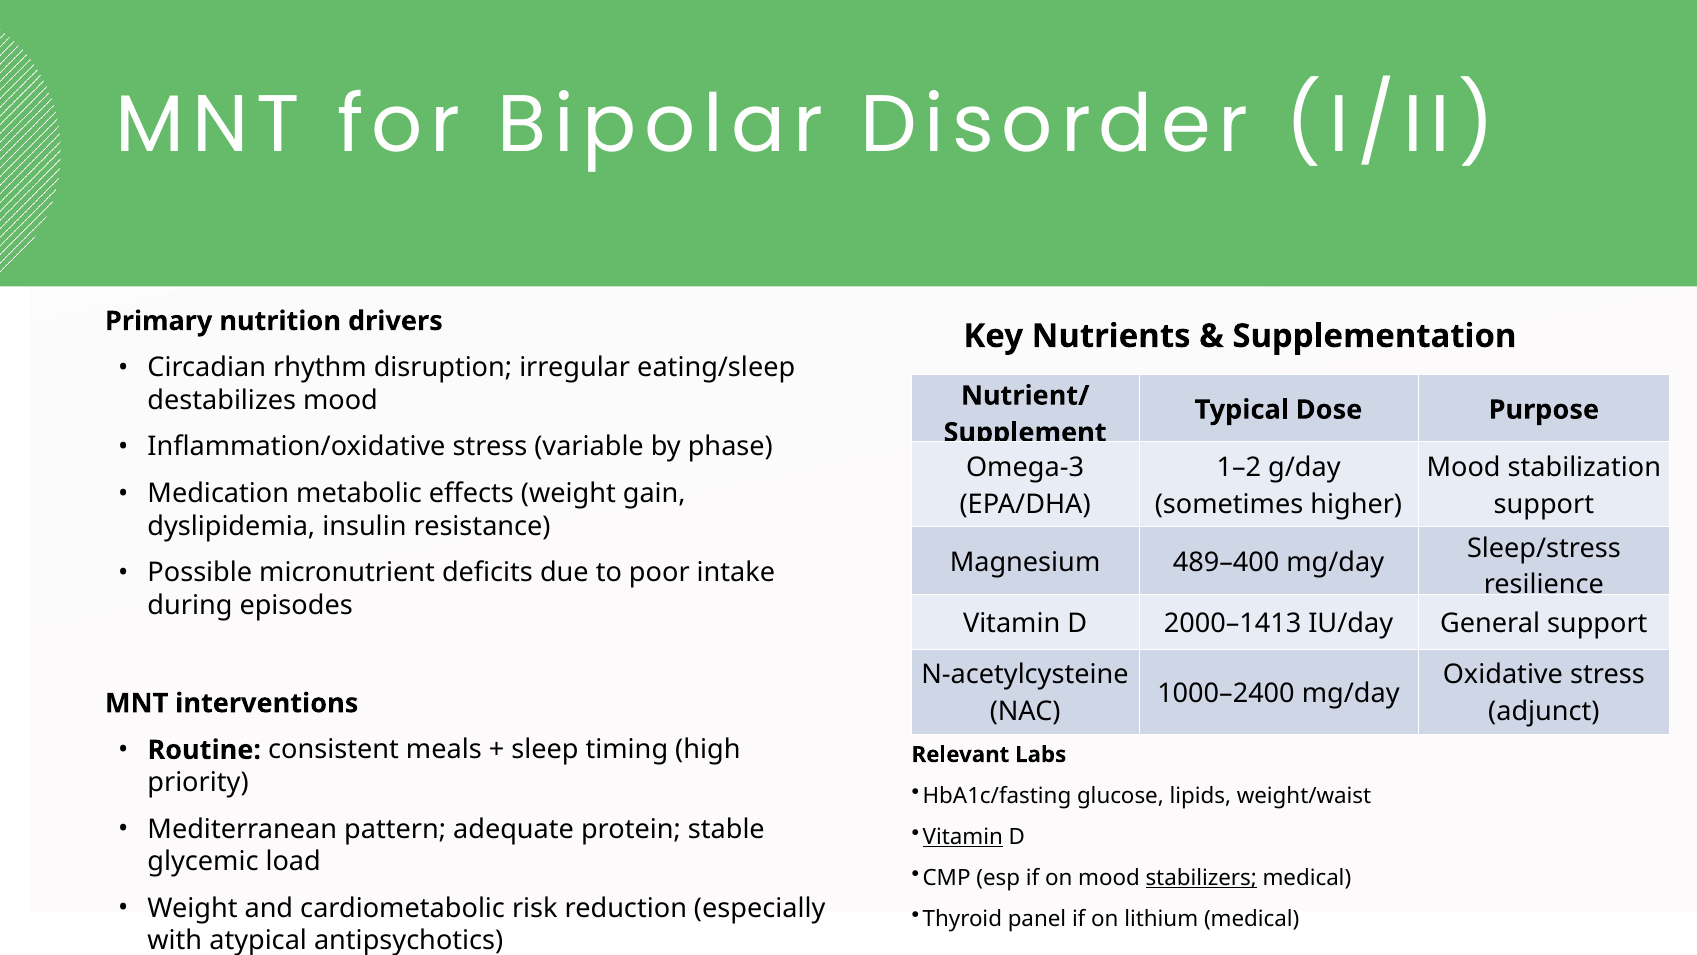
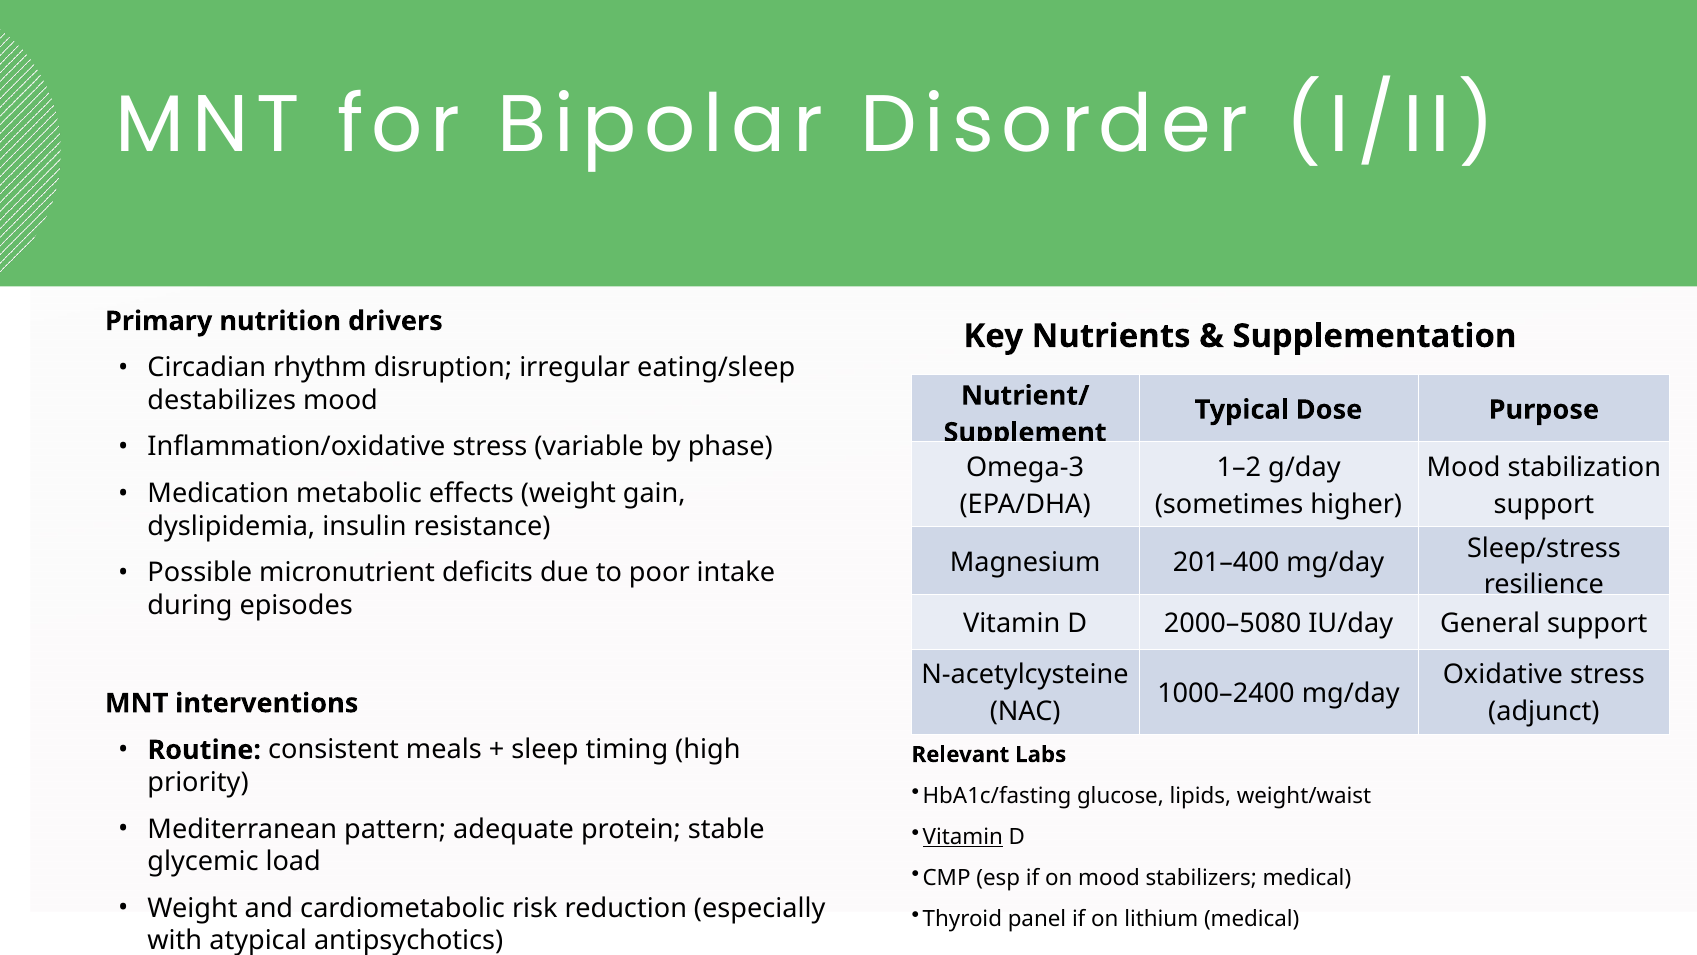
489–400: 489–400 -> 201–400
2000–1413: 2000–1413 -> 2000–5080
stabilizers underline: present -> none
